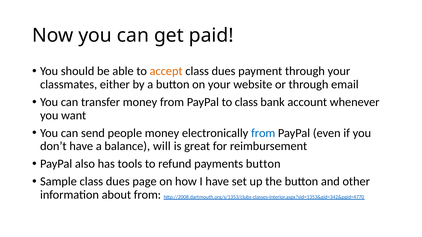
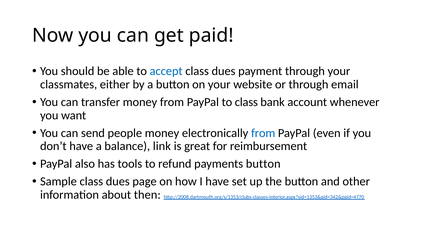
accept colour: orange -> blue
will: will -> link
about from: from -> then
